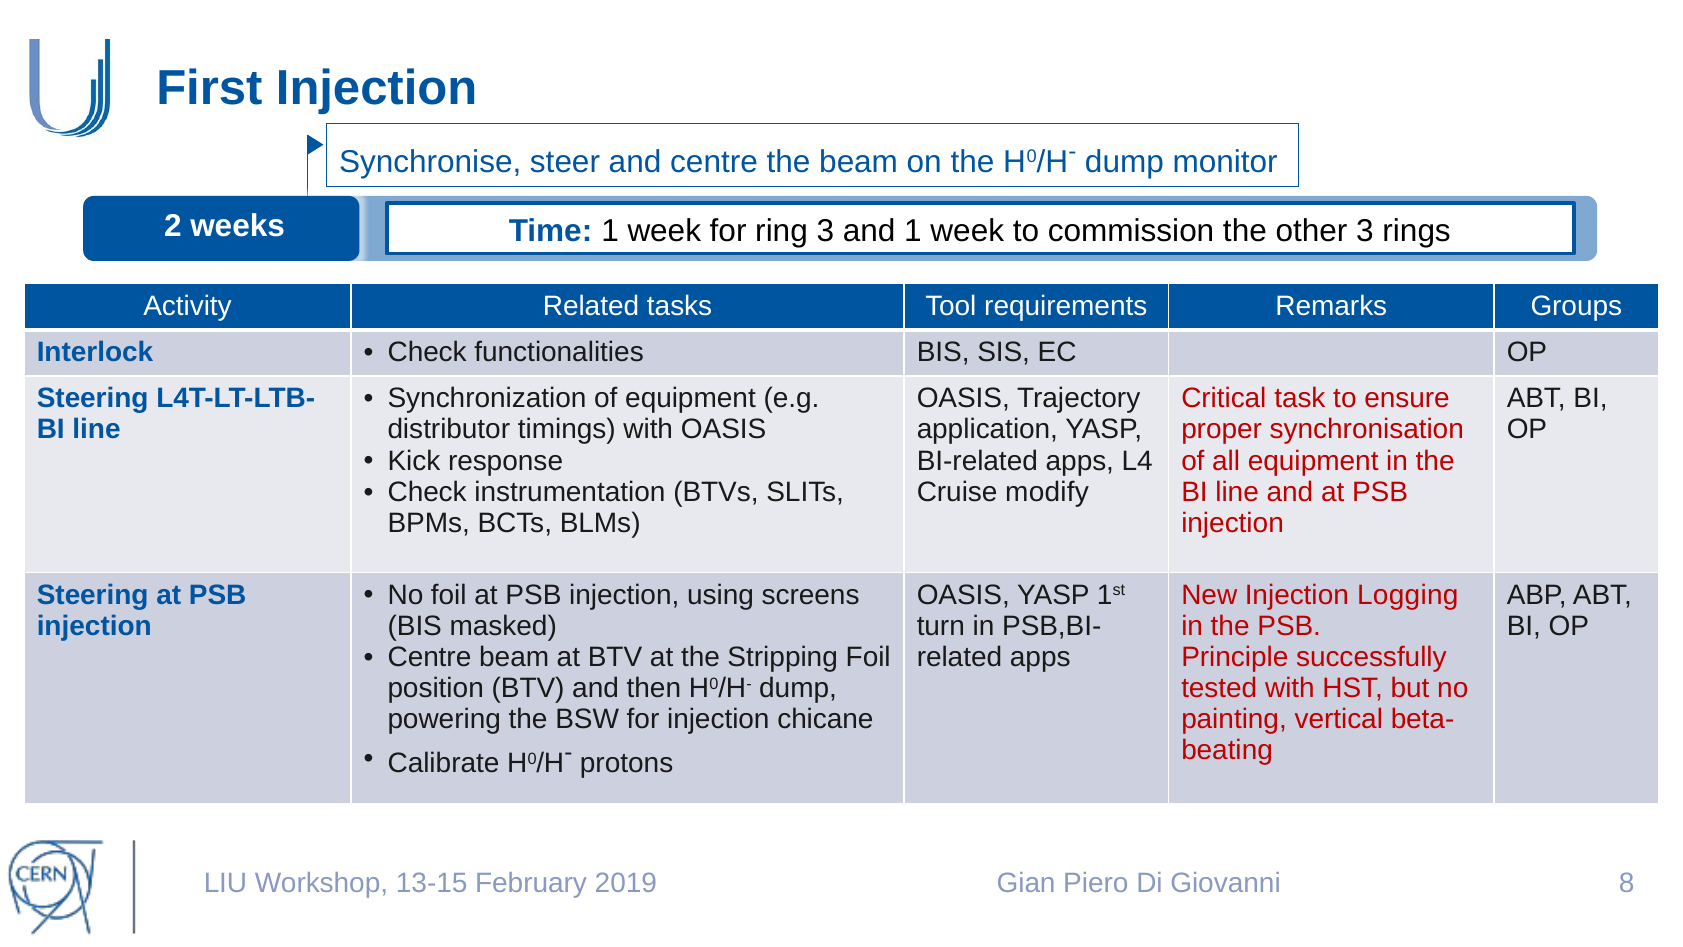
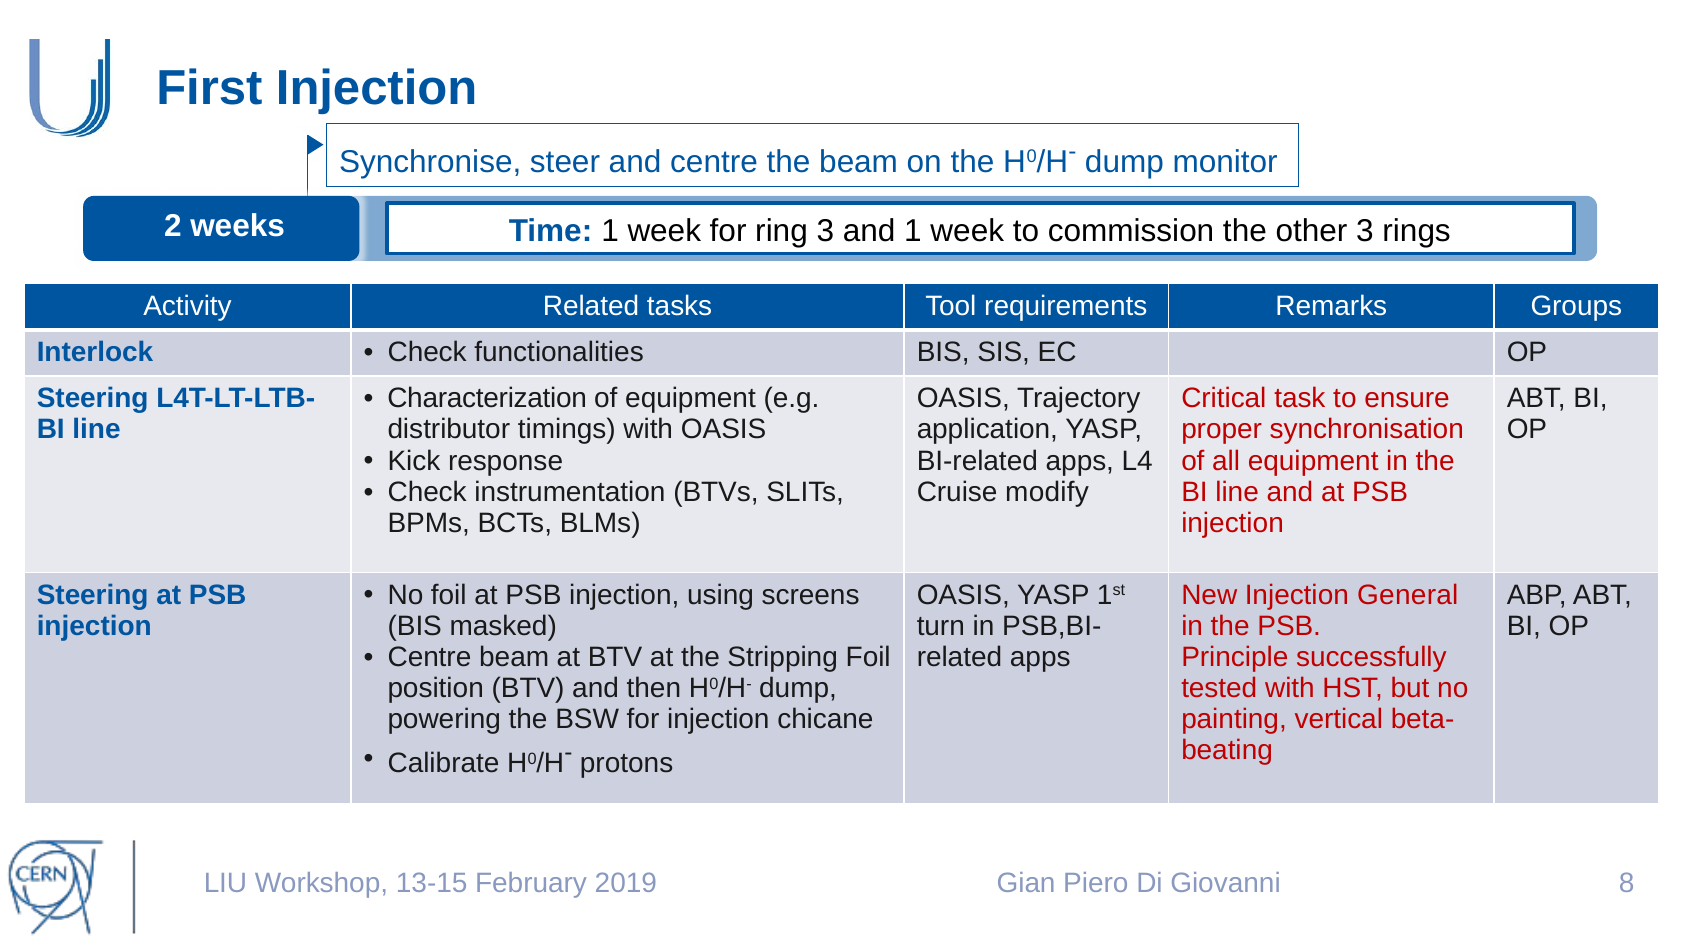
Synchronization: Synchronization -> Characterization
Logging: Logging -> General
